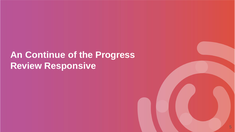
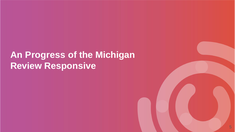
Continue: Continue -> Progress
Progress: Progress -> Michigan
